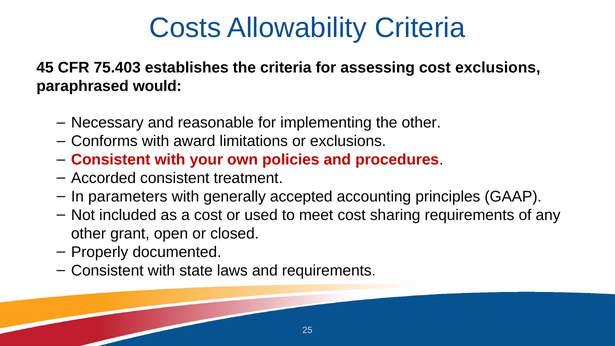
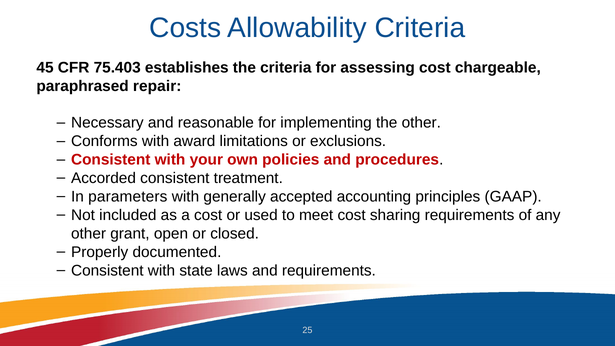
cost exclusions: exclusions -> chargeable
would: would -> repair
